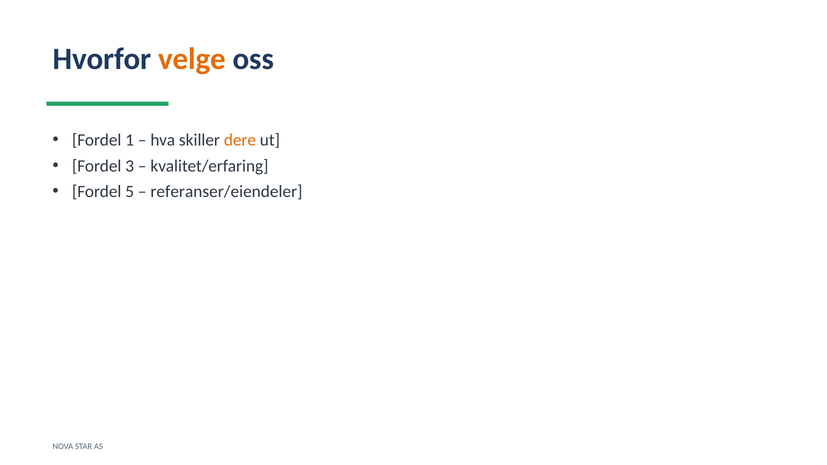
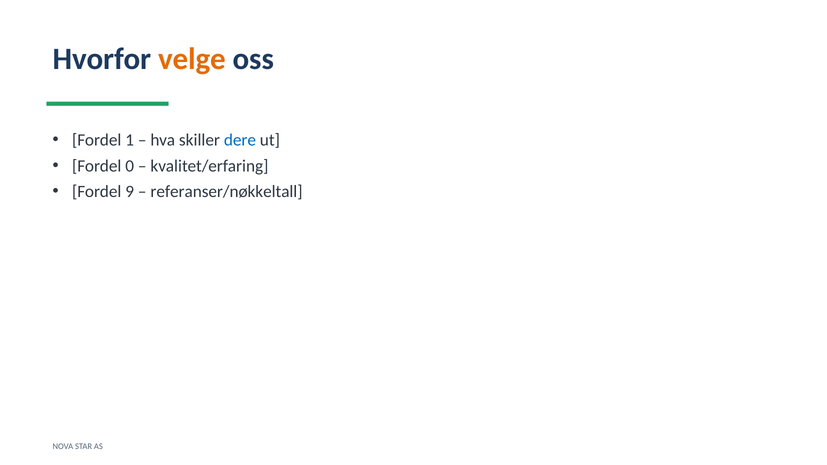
dere colour: orange -> blue
3: 3 -> 0
5: 5 -> 9
referanser/eiendeler: referanser/eiendeler -> referanser/nøkkeltall
